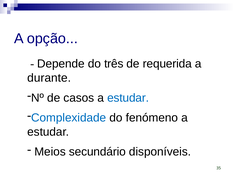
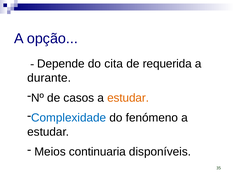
três: três -> cita
estudar at (128, 98) colour: blue -> orange
secundário: secundário -> continuaria
